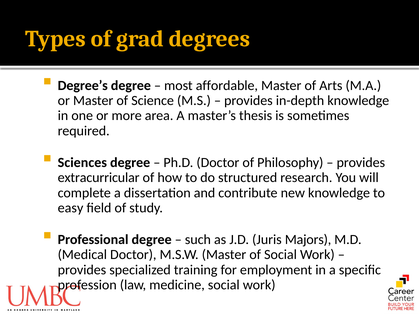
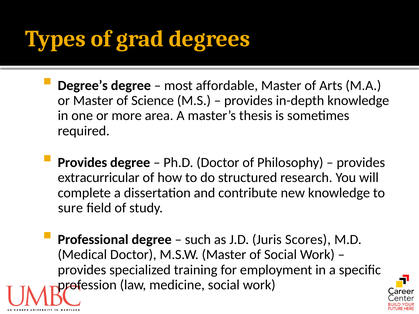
Sciences at (82, 163): Sciences -> Provides
easy: easy -> sure
Majors: Majors -> Scores
